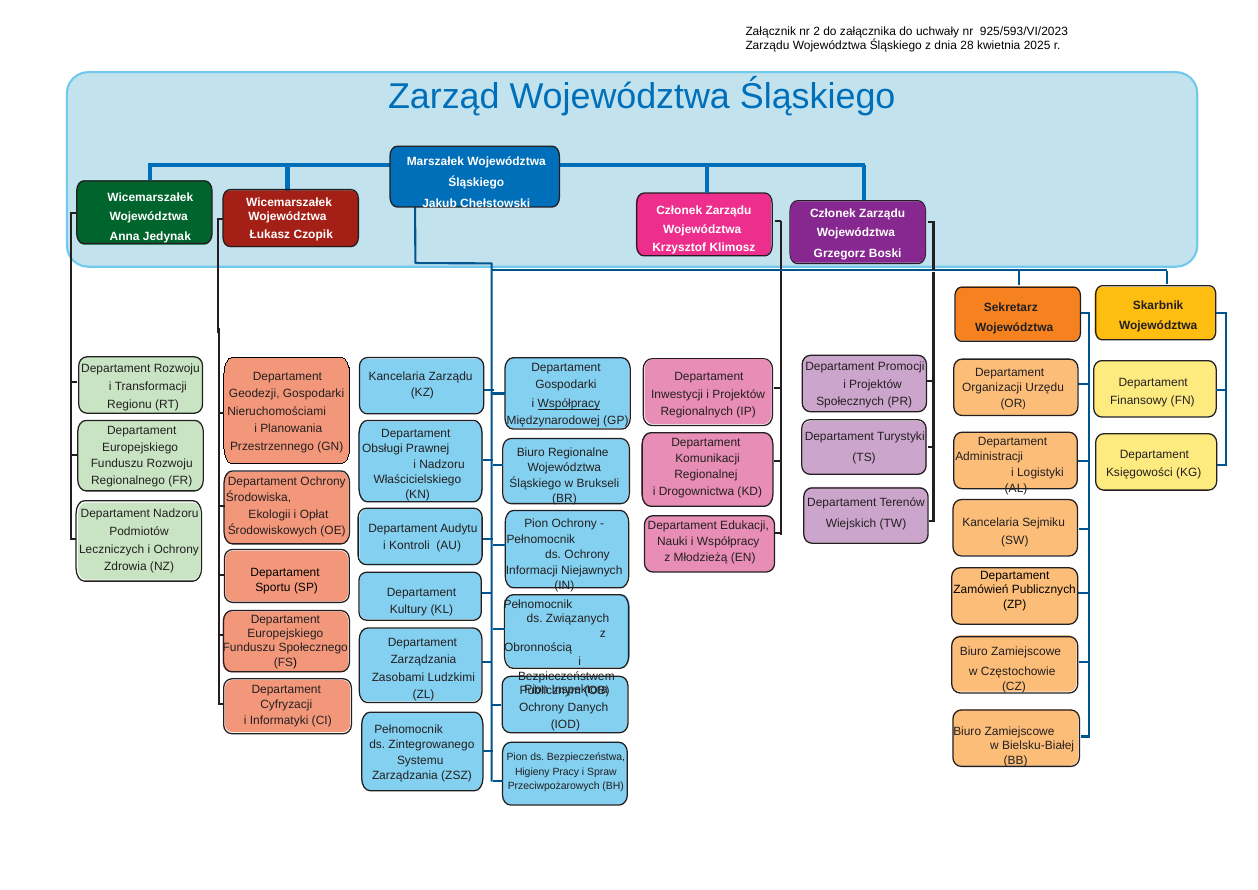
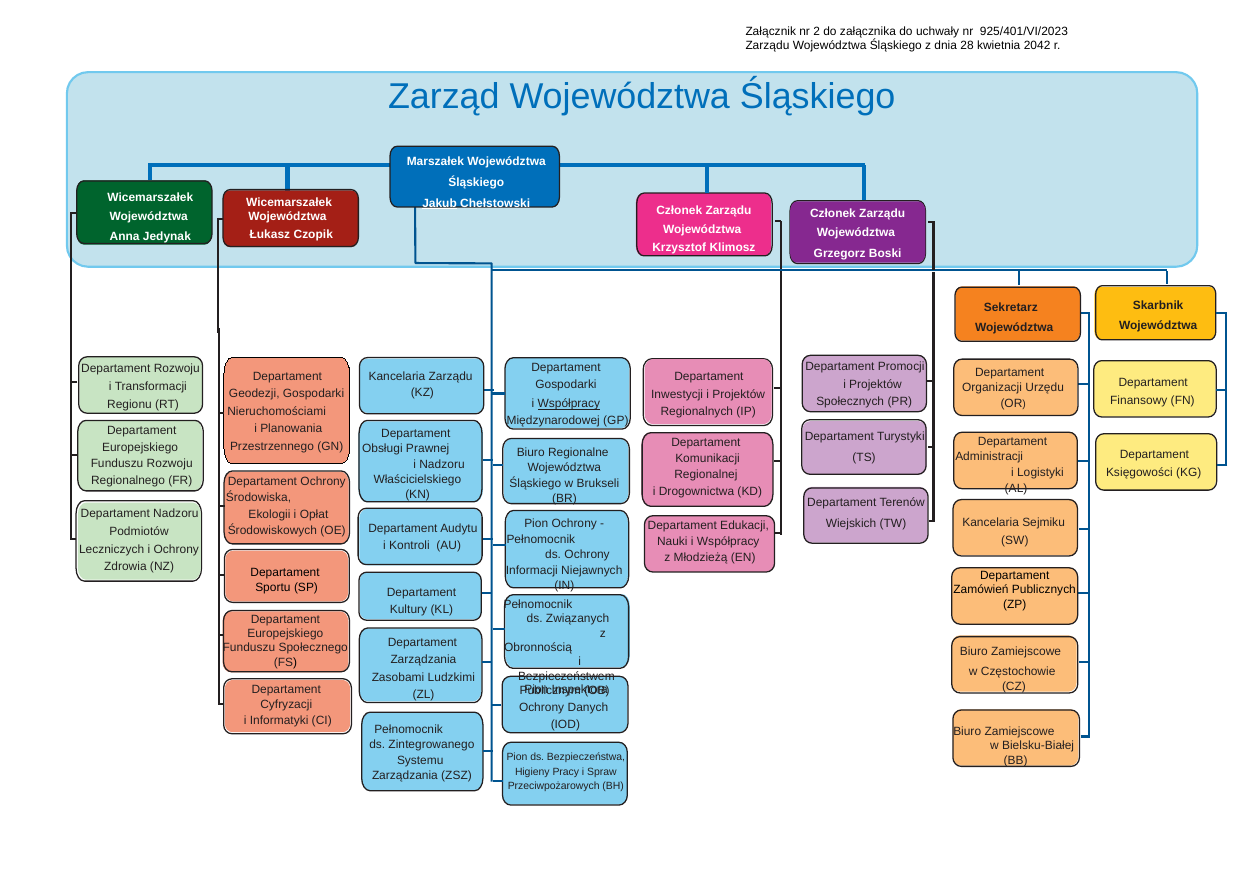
925/593/VI/2023: 925/593/VI/2023 -> 925/401/VI/2023
2025: 2025 -> 2042
Jakub underline: none -> present
